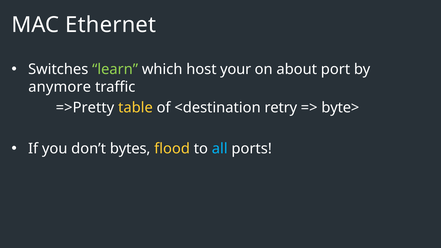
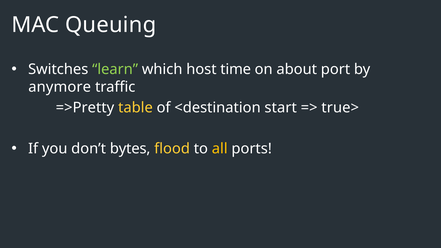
Ethernet: Ethernet -> Queuing
your: your -> time
retry: retry -> start
byte>: byte> -> true>
all colour: light blue -> yellow
